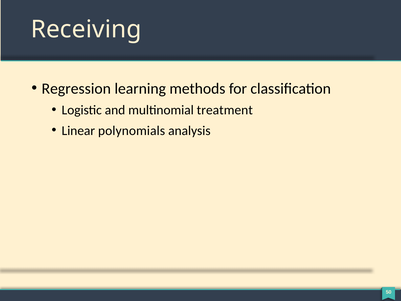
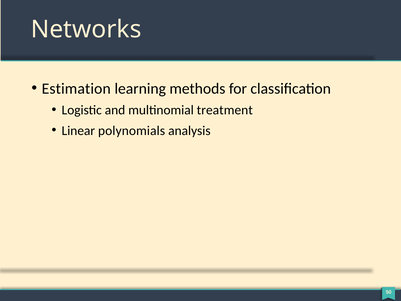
Receiving: Receiving -> Networks
Regression: Regression -> Estimation
